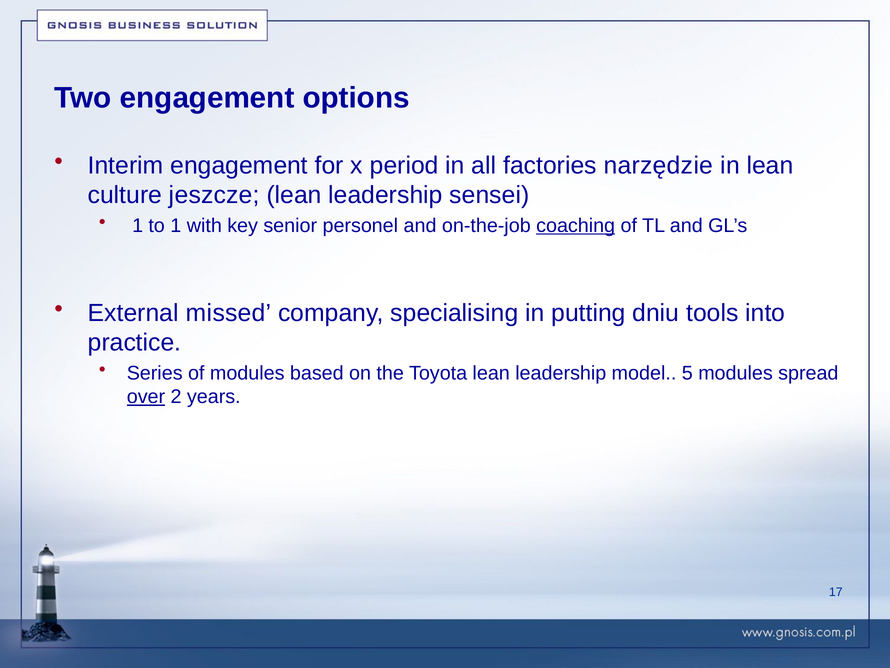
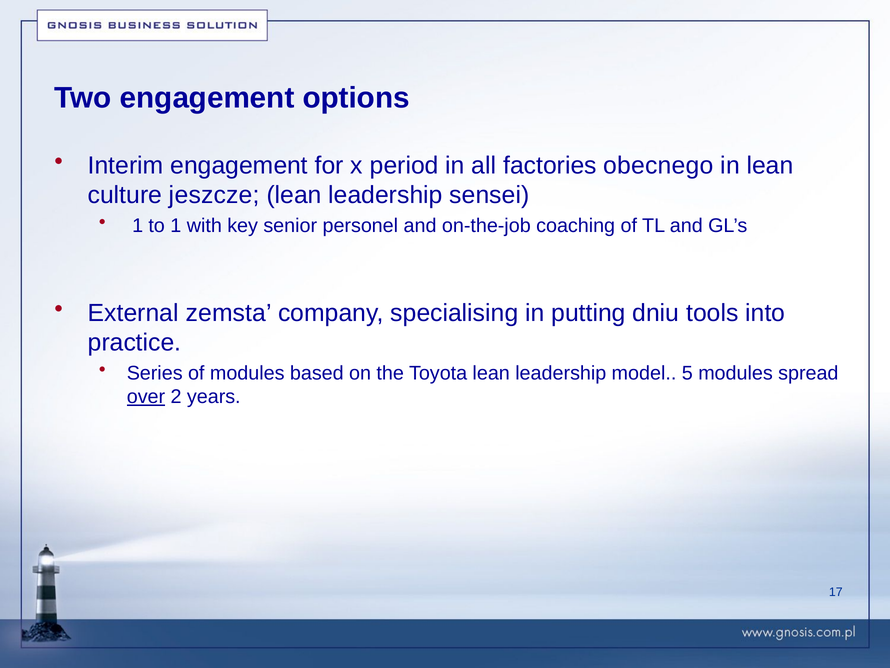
narzędzie: narzędzie -> obecnego
coaching underline: present -> none
missed: missed -> zemsta
